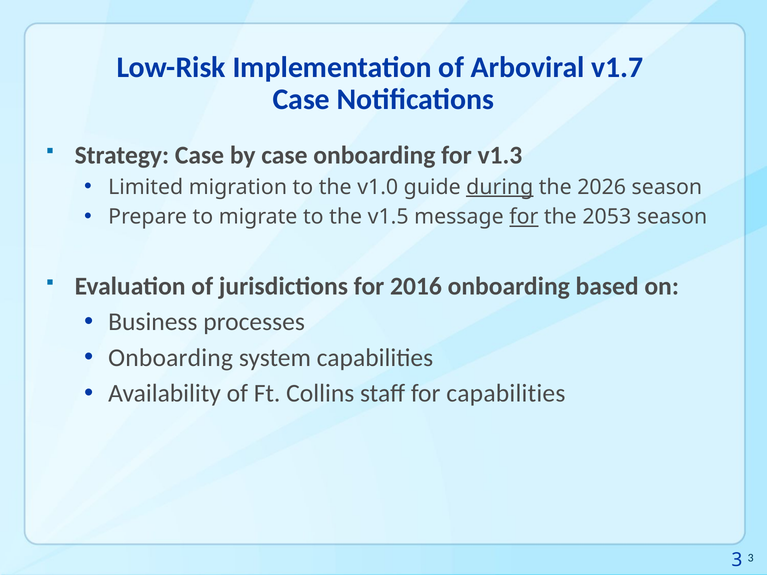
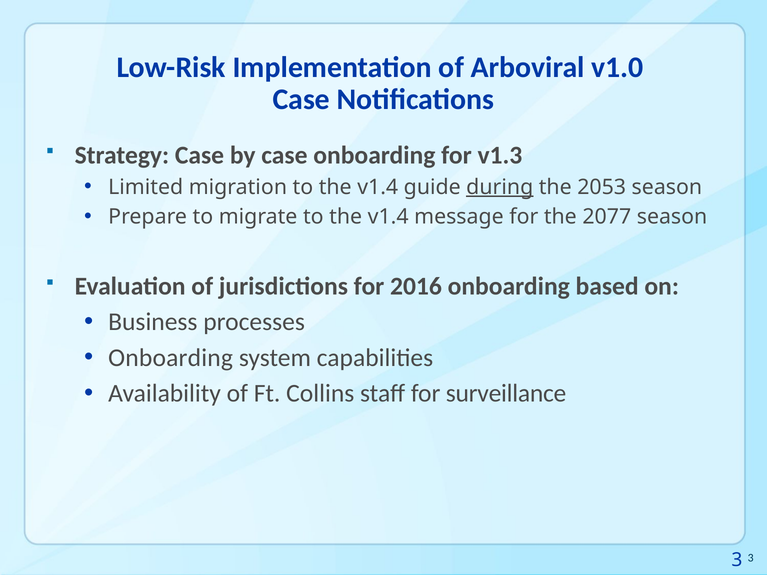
v1.7: v1.7 -> v1.0
migration to the v1.0: v1.0 -> v1.4
2026: 2026 -> 2053
migrate to the v1.5: v1.5 -> v1.4
for at (524, 217) underline: present -> none
2053: 2053 -> 2077
for capabilities: capabilities -> surveillance
